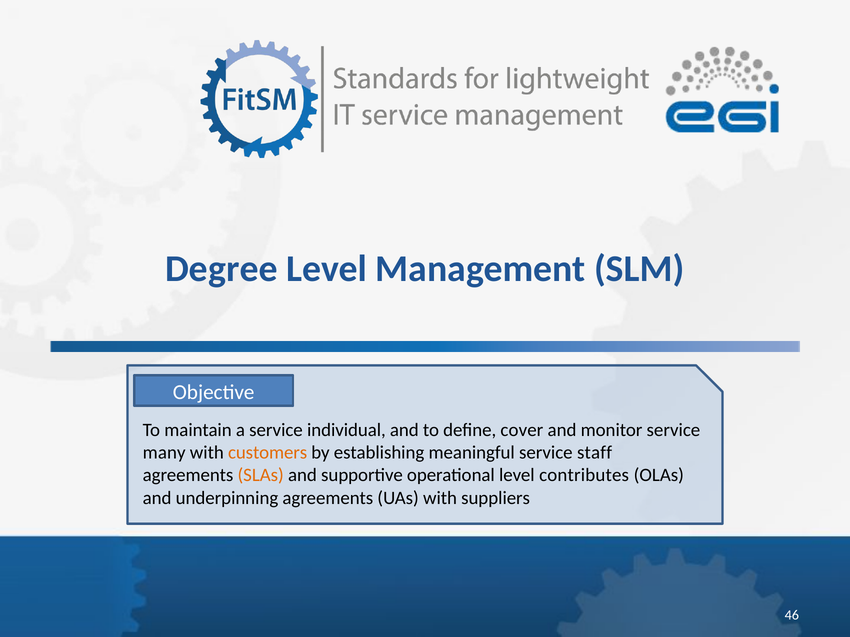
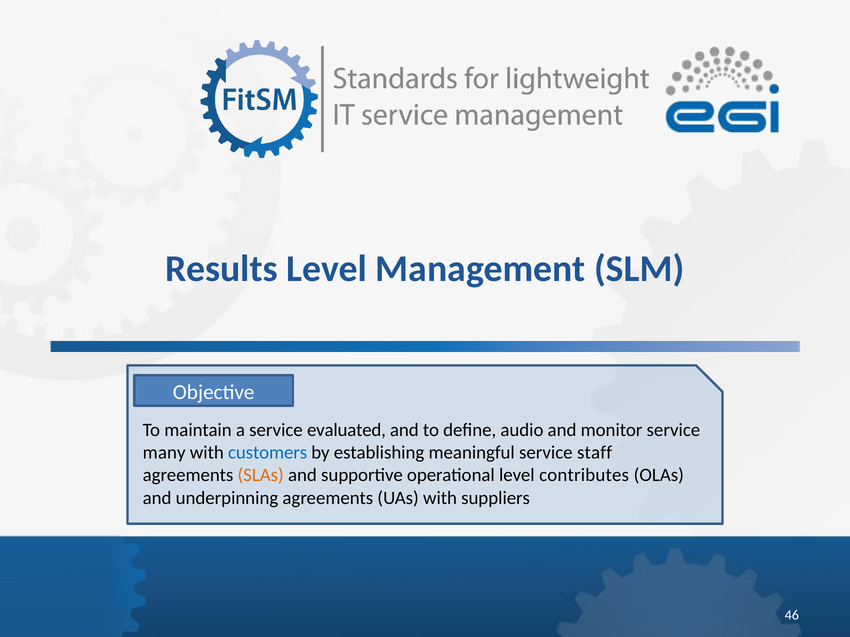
Degree: Degree -> Results
individual: individual -> evaluated
cover: cover -> audio
customers colour: orange -> blue
